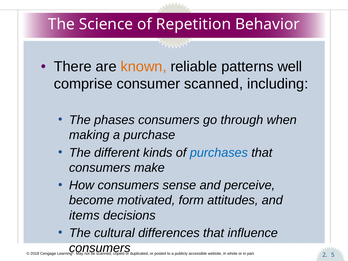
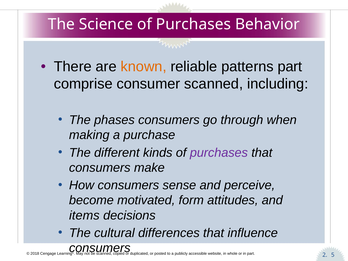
Science of Repetition: Repetition -> Purchases
patterns well: well -> part
purchases at (219, 153) colour: blue -> purple
